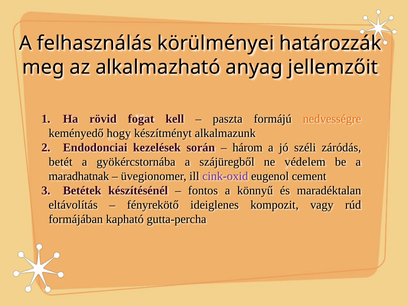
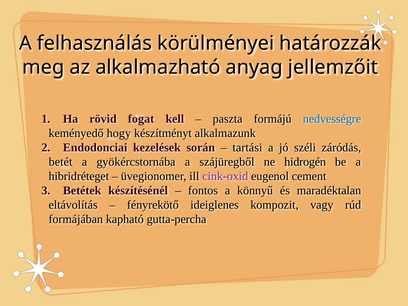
nedvességre colour: orange -> blue
három: három -> tartási
védelem: védelem -> hidrogén
maradhatnak: maradhatnak -> hibridréteget
